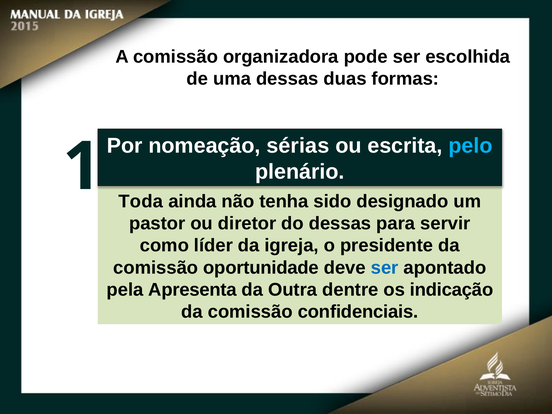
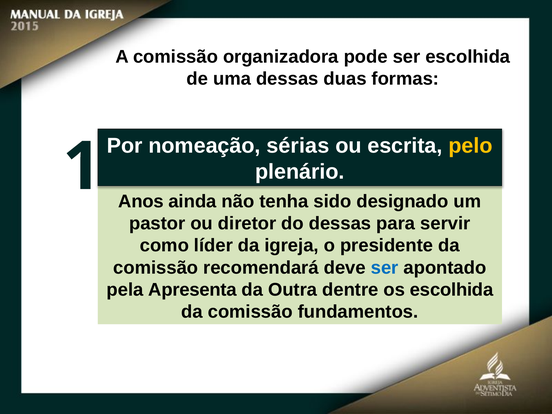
pelo colour: light blue -> yellow
Toda: Toda -> Anos
oportunidade: oportunidade -> recomendará
os indicação: indicação -> escolhida
confidenciais: confidenciais -> fundamentos
